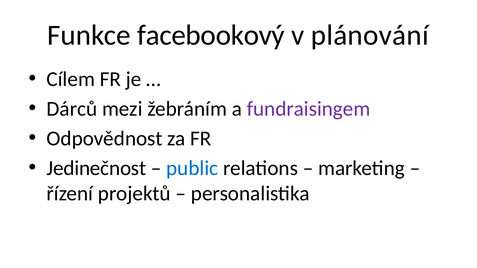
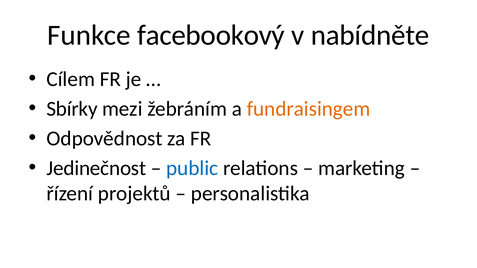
plánování: plánování -> nabídněte
Dárců: Dárců -> Sbírky
fundraisingem colour: purple -> orange
